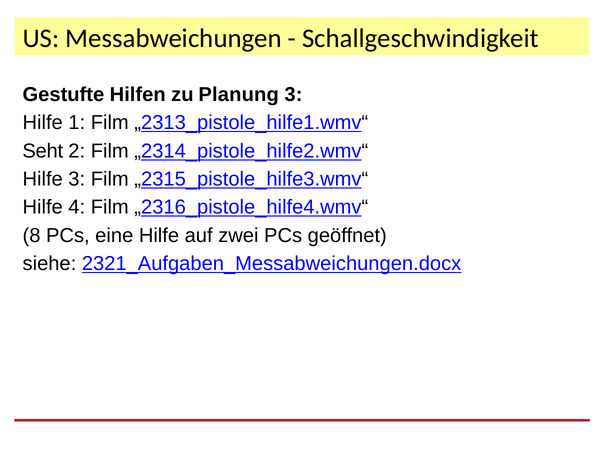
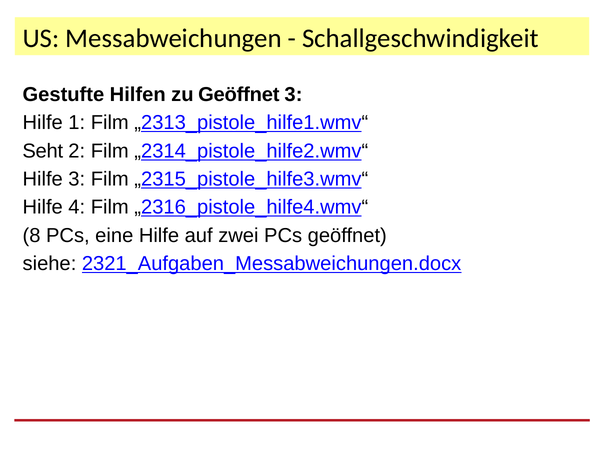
zu Planung: Planung -> Geöffnet
